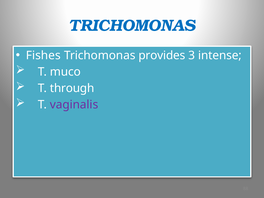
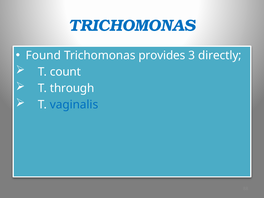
Fishes: Fishes -> Found
intense: intense -> directly
muco: muco -> count
vaginalis colour: purple -> blue
